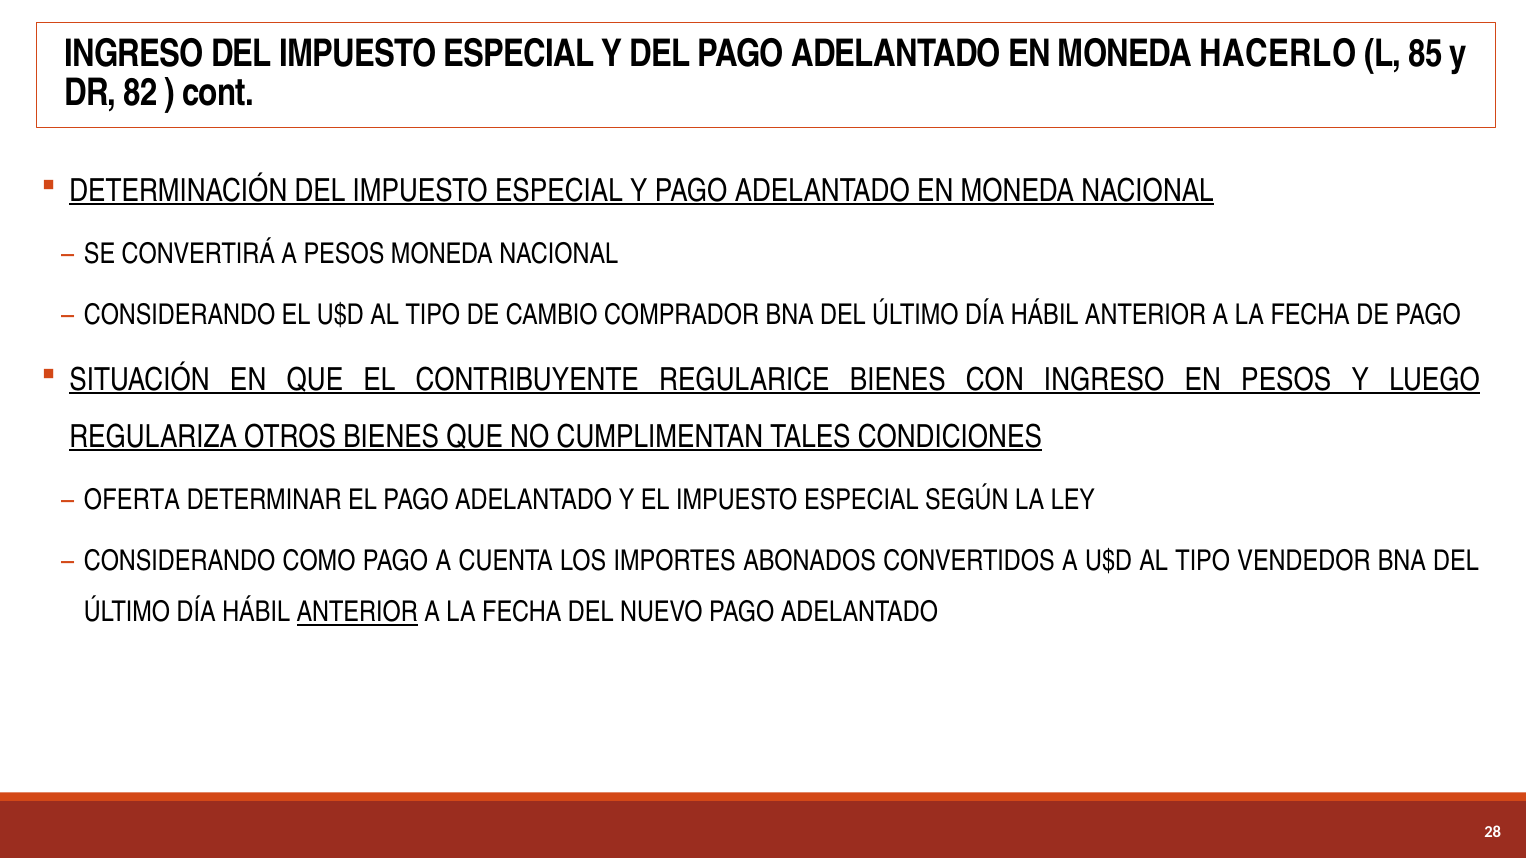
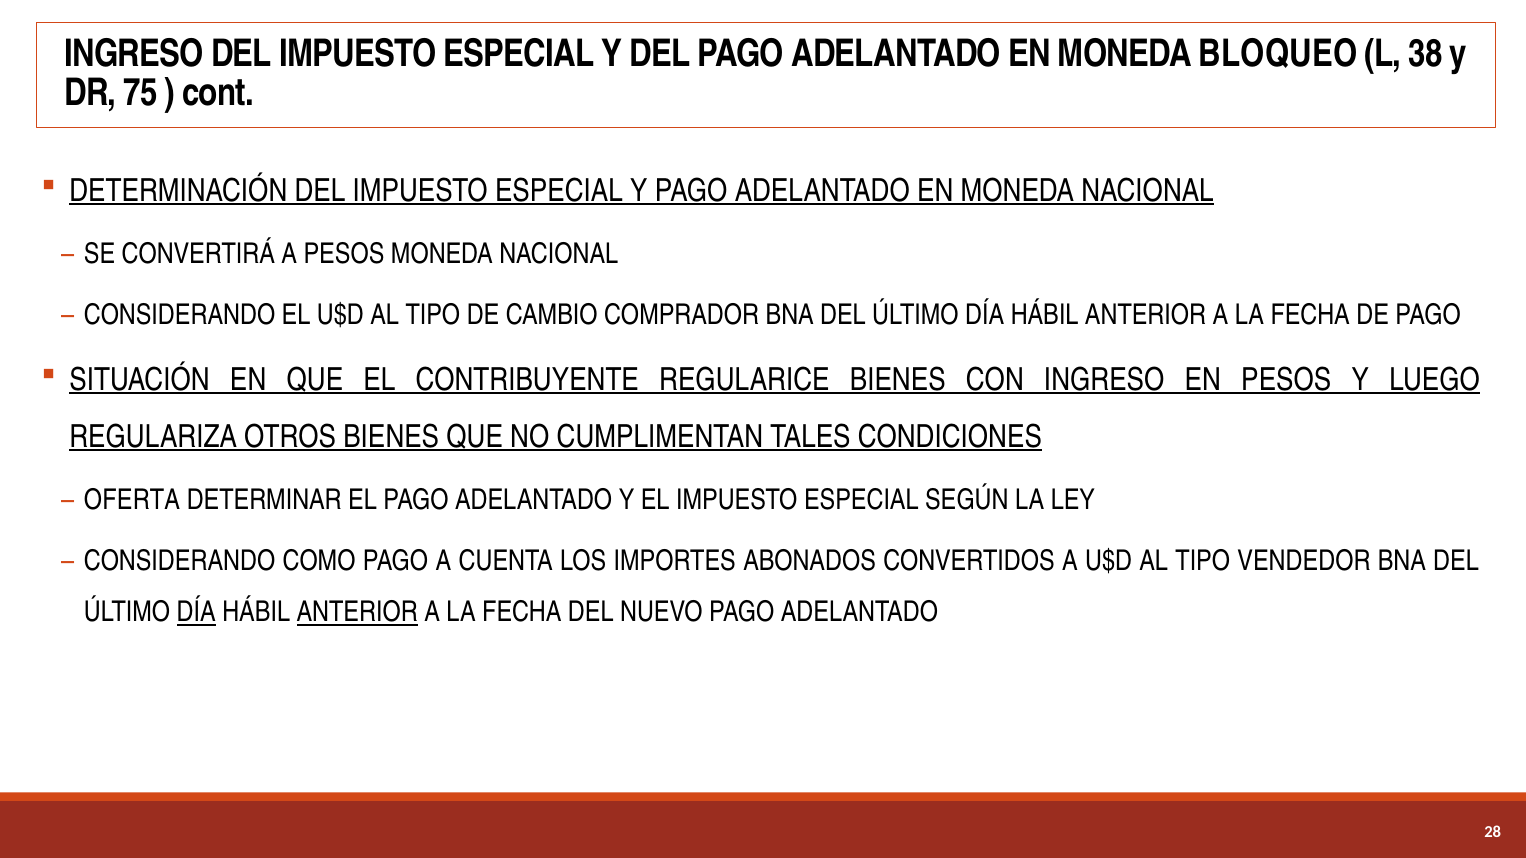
HACERLO: HACERLO -> BLOQUEO
85: 85 -> 38
82: 82 -> 75
DÍA at (196, 613) underline: none -> present
